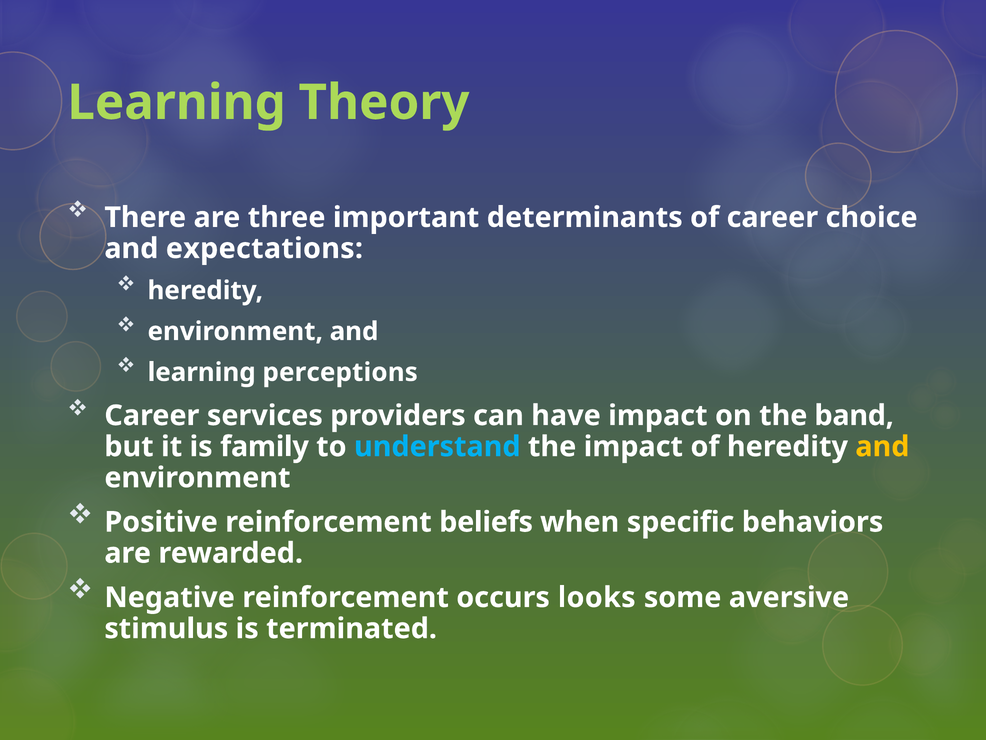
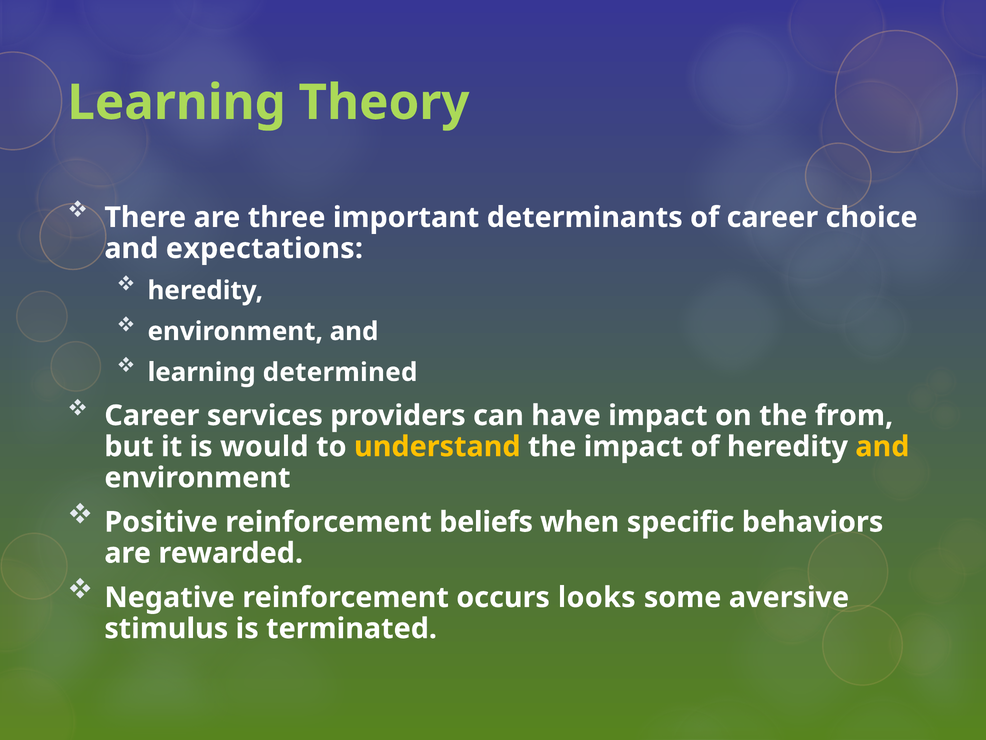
perceptions: perceptions -> determined
band: band -> from
family: family -> would
understand colour: light blue -> yellow
